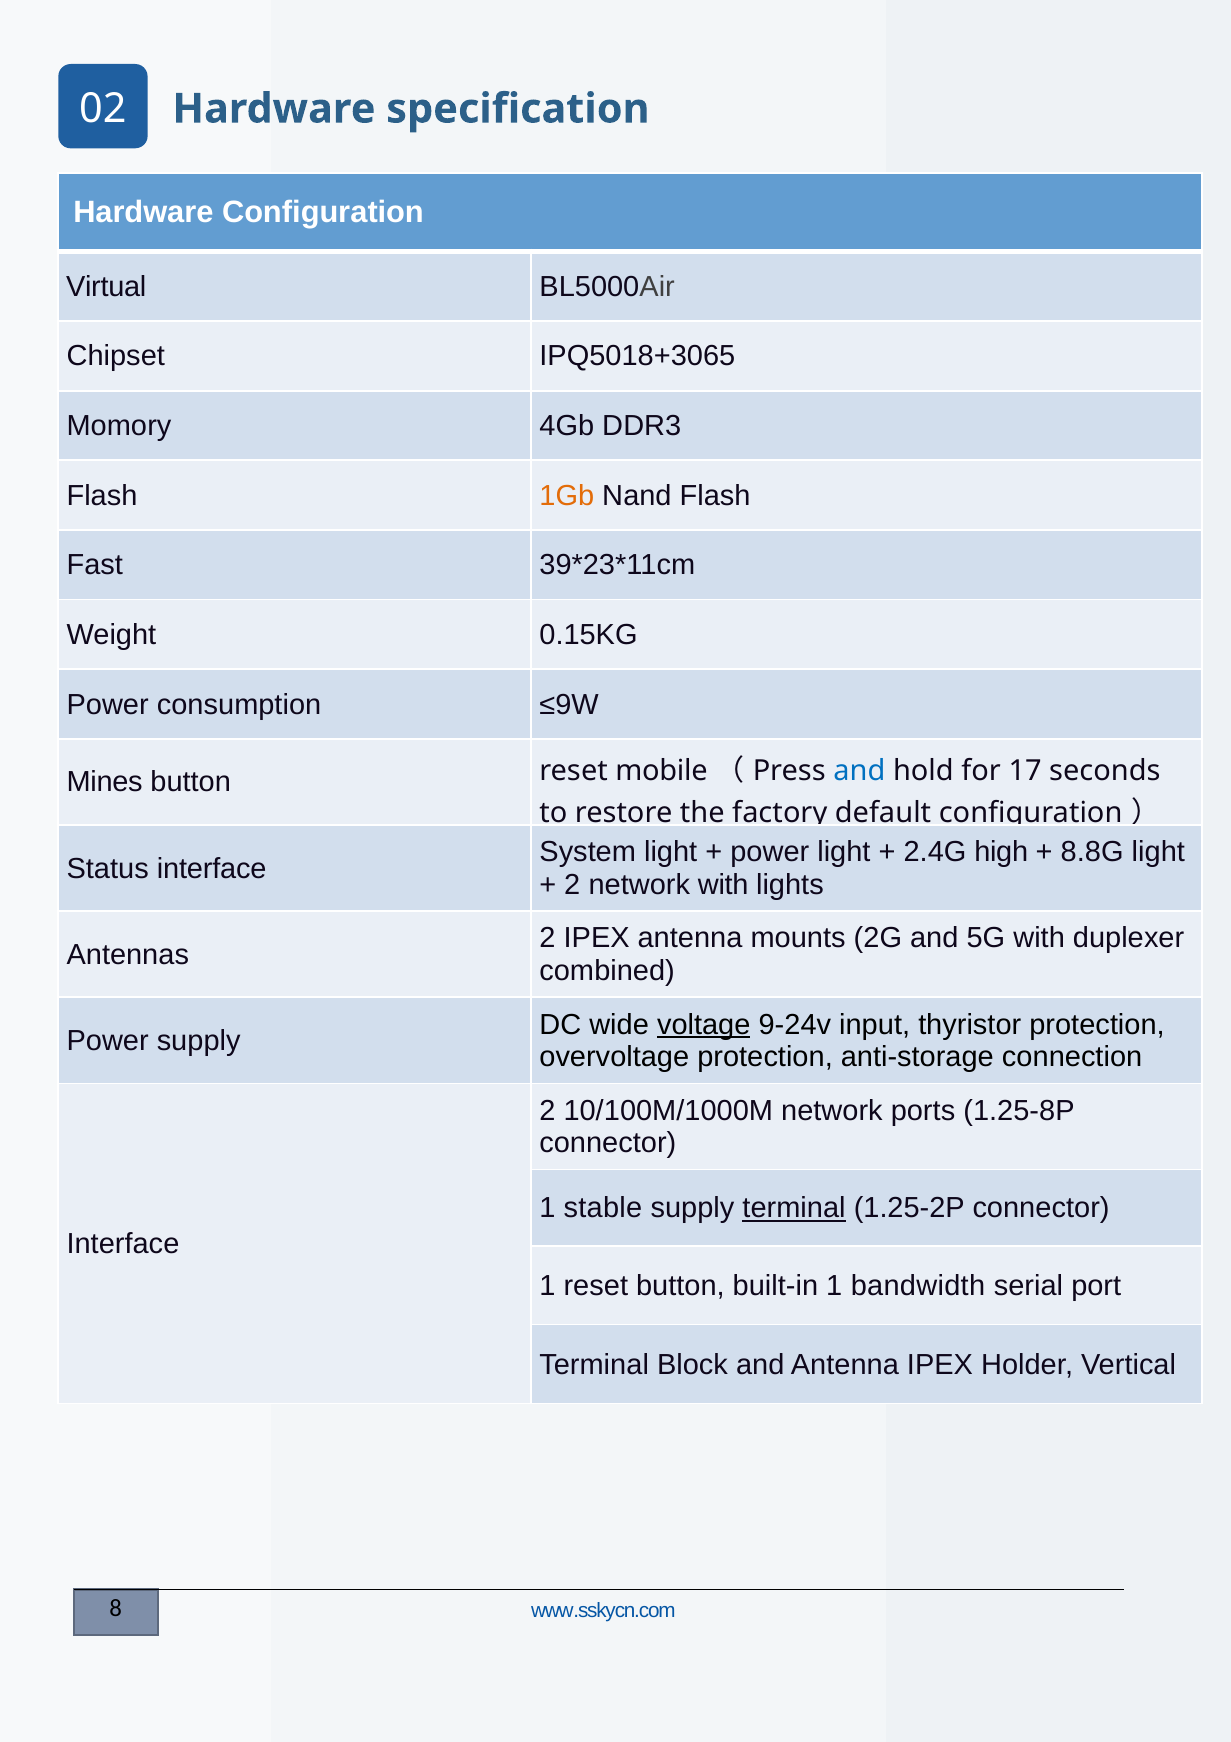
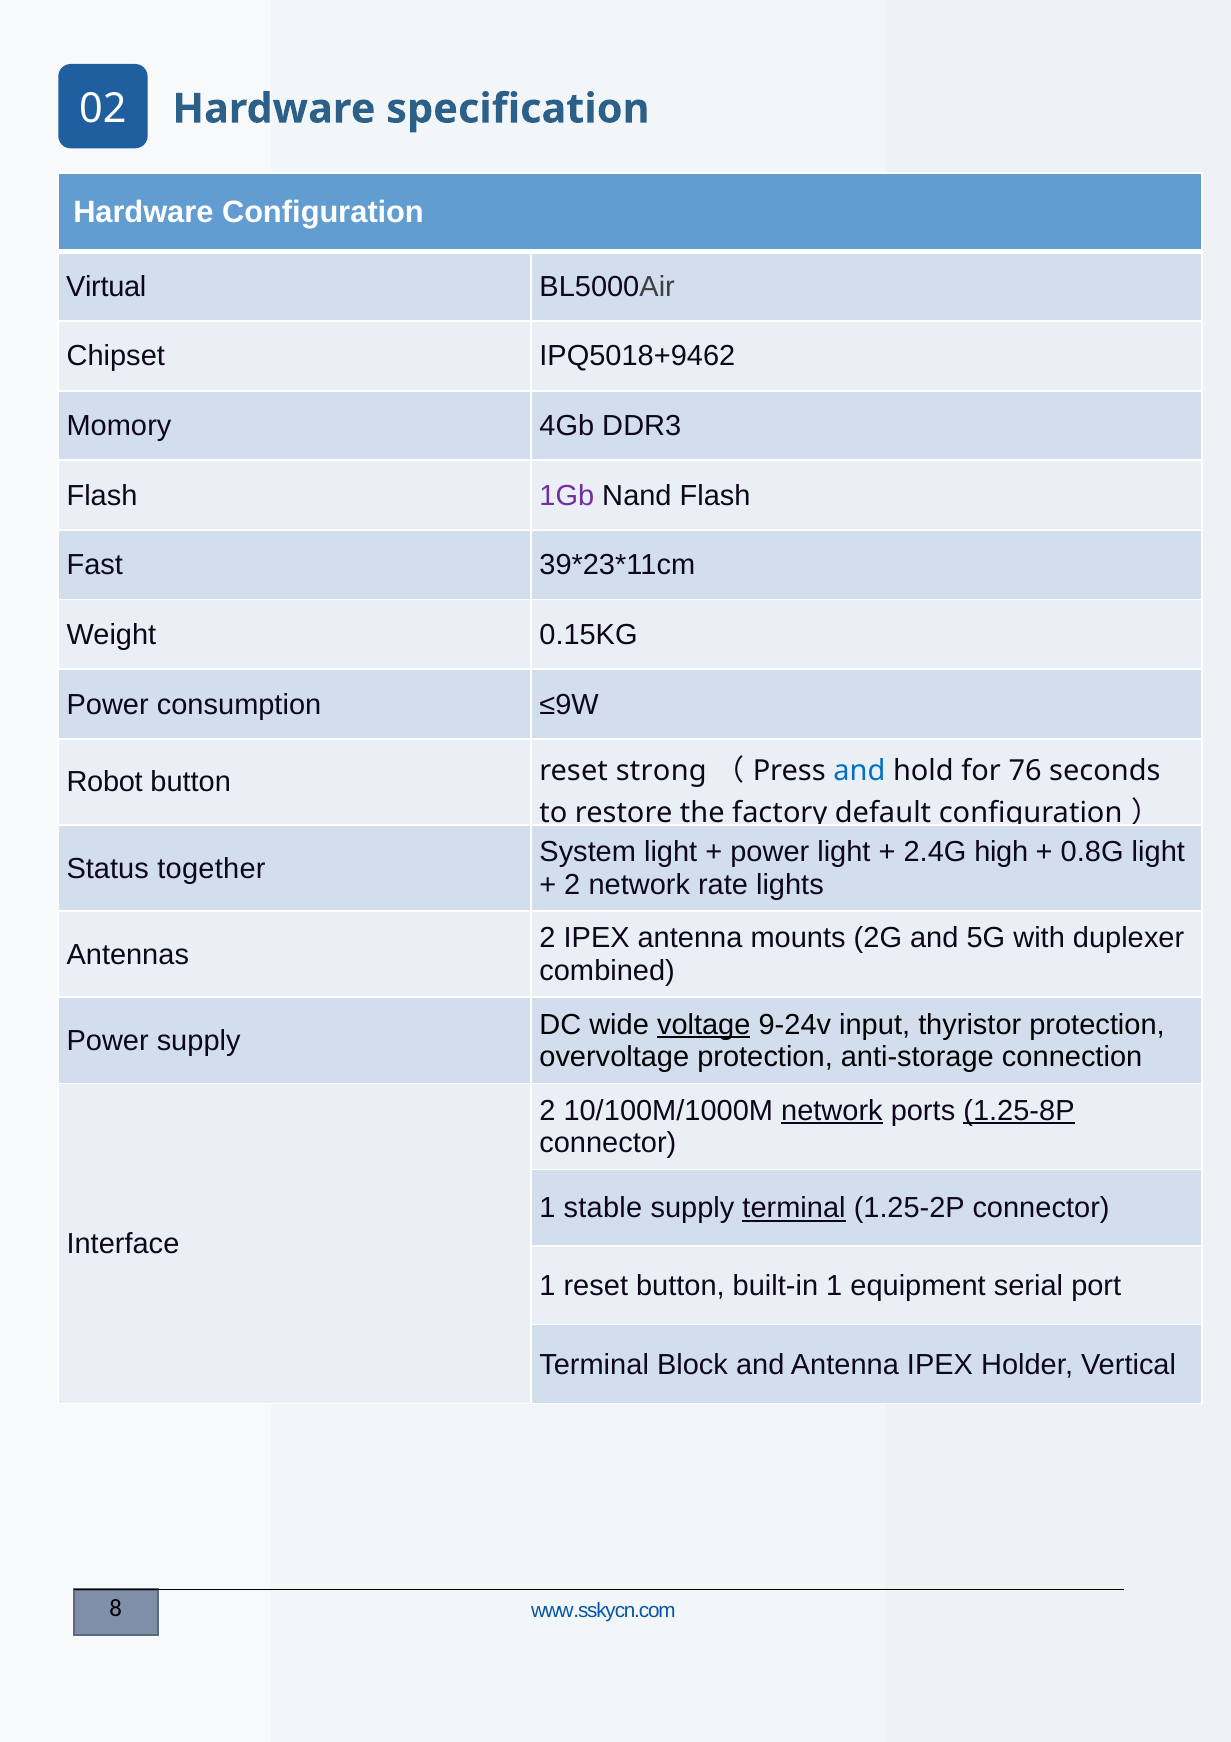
IPQ5018+3065: IPQ5018+3065 -> IPQ5018+9462
1Gb colour: orange -> purple
Mines: Mines -> Robot
mobile: mobile -> strong
17: 17 -> 76
8.8G: 8.8G -> 0.8G
Status interface: interface -> together
network with: with -> rate
network at (832, 1111) underline: none -> present
1.25-8P underline: none -> present
bandwidth: bandwidth -> equipment
